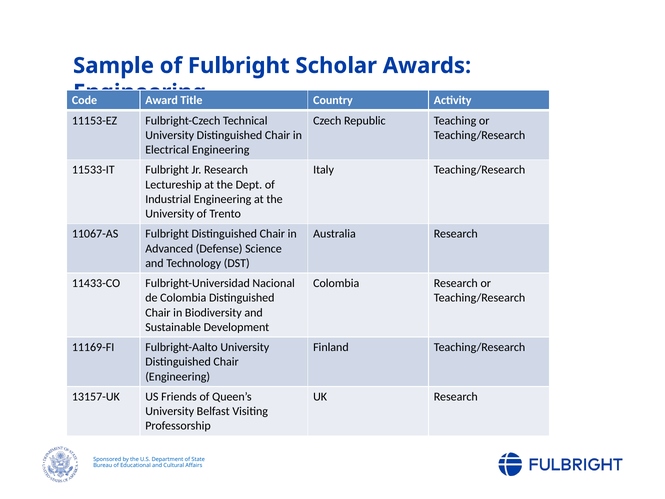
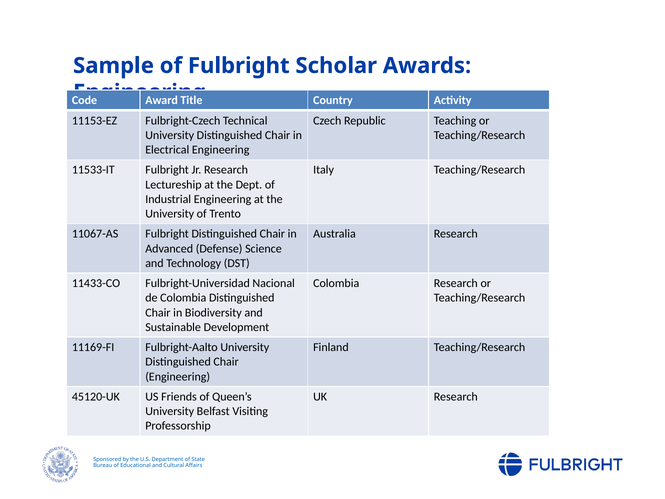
13157-UK: 13157-UK -> 45120-UK
